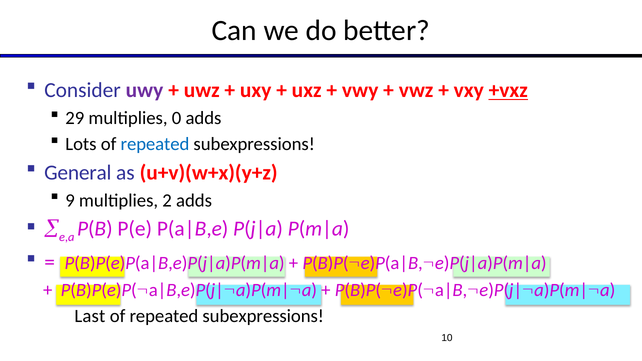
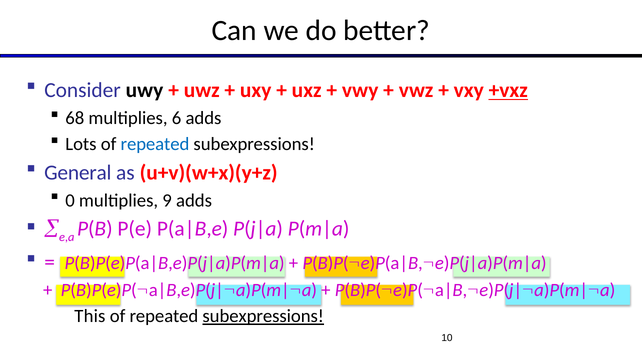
uwy colour: purple -> black
29: 29 -> 68
0: 0 -> 6
9: 9 -> 0
2: 2 -> 9
Last: Last -> This
subexpressions at (263, 316) underline: none -> present
